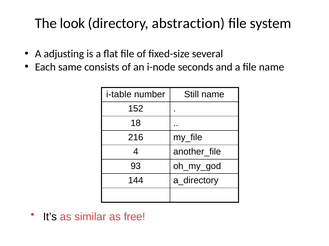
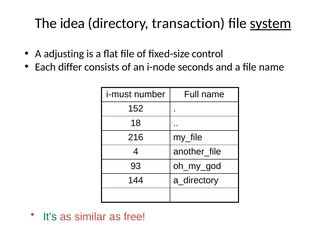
look: look -> idea
abstraction: abstraction -> transaction
system underline: none -> present
several: several -> control
same: same -> differ
i-table: i-table -> i-must
Still: Still -> Full
It’s colour: black -> green
